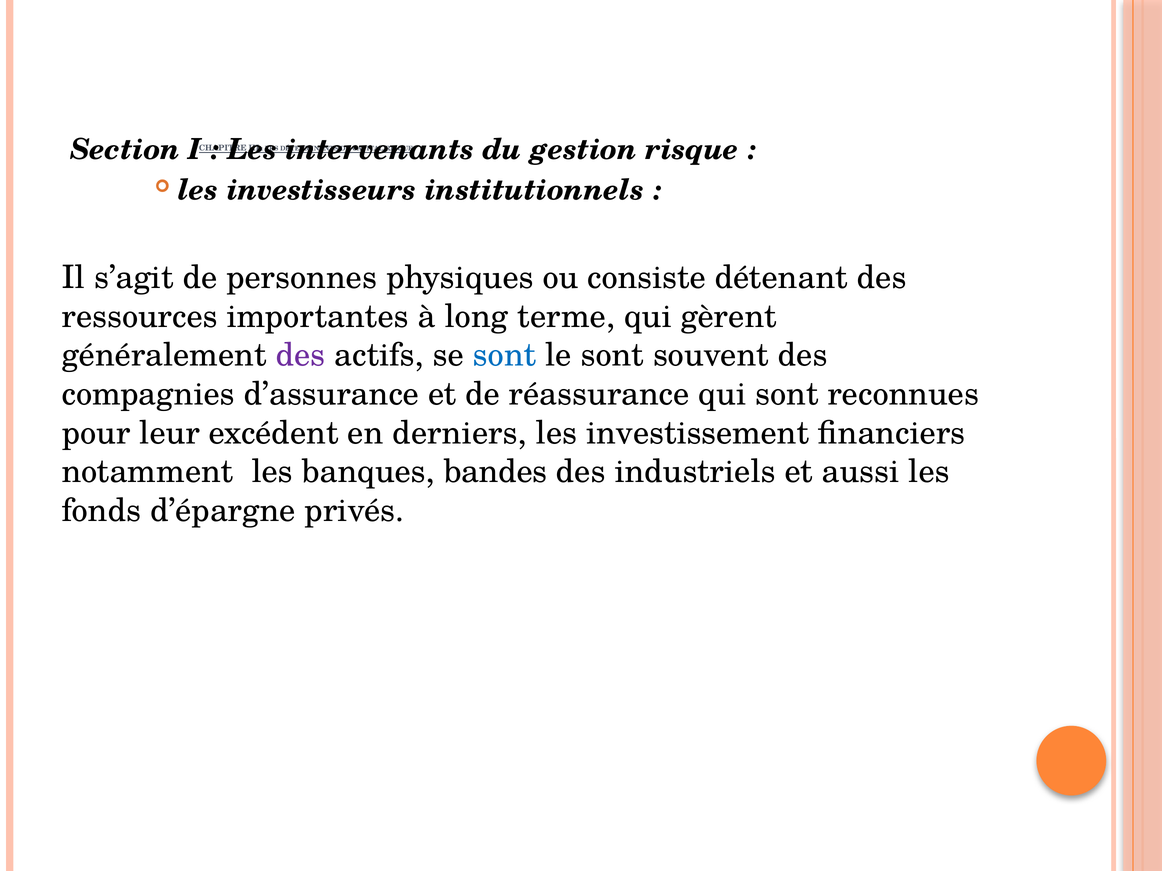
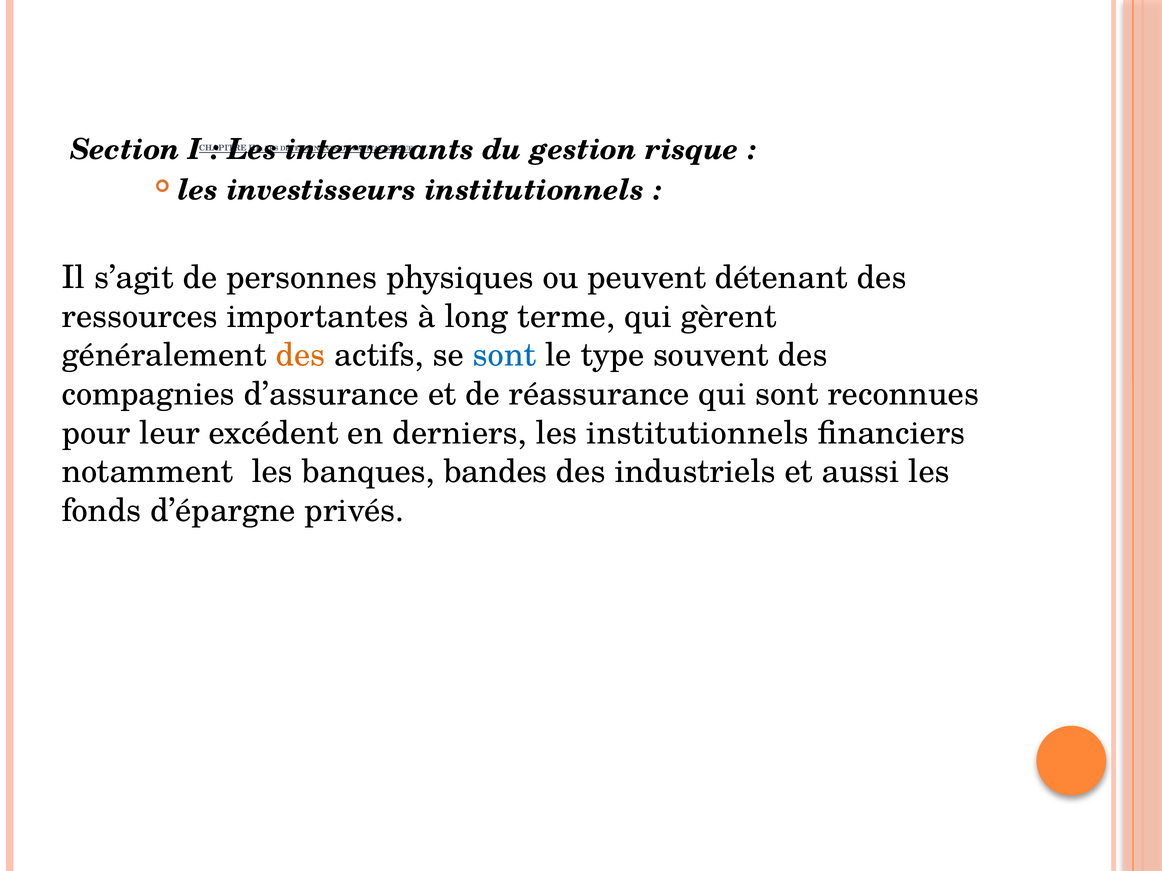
consiste: consiste -> peuvent
des at (301, 356) colour: purple -> orange
le sont: sont -> type
les investissement: investissement -> institutionnels
